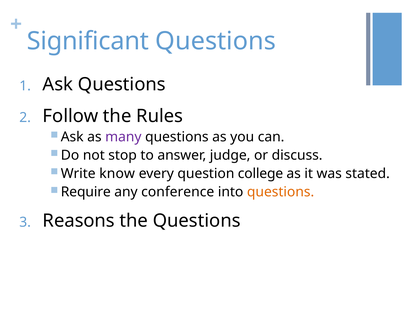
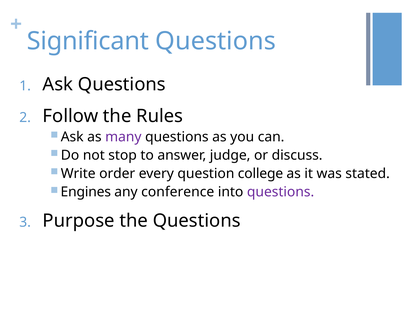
know: know -> order
Require: Require -> Engines
questions at (281, 192) colour: orange -> purple
Reasons: Reasons -> Purpose
